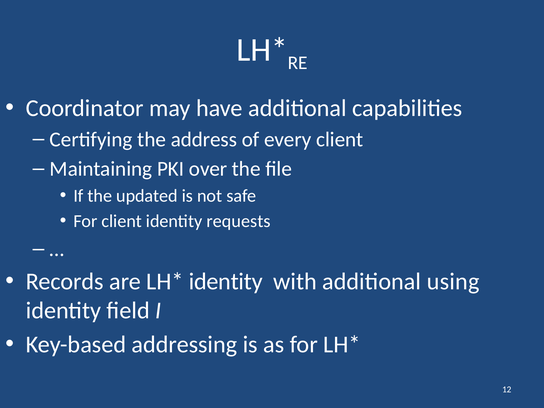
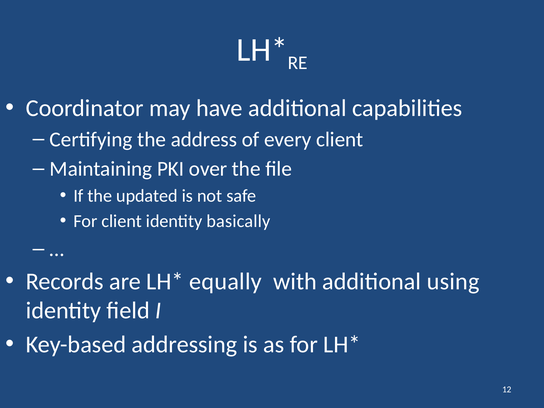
requests: requests -> basically
identity at (226, 282): identity -> equally
